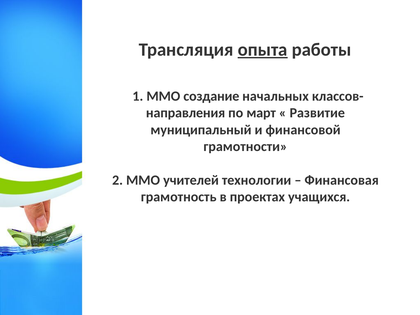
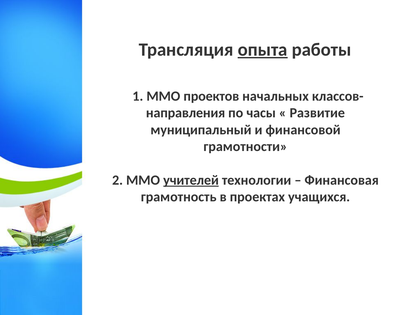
создание: создание -> проектов
март: март -> часы
учителей underline: none -> present
